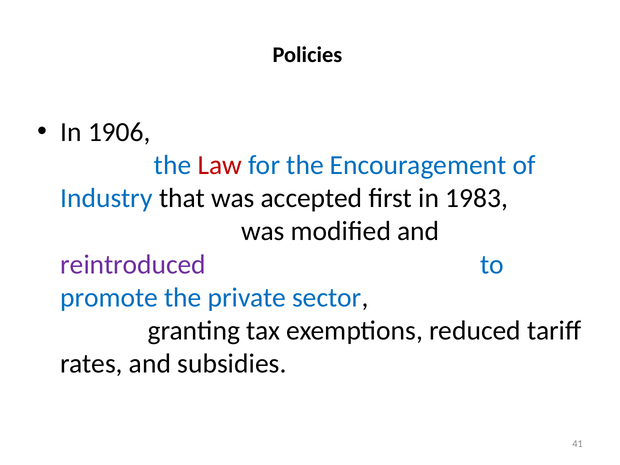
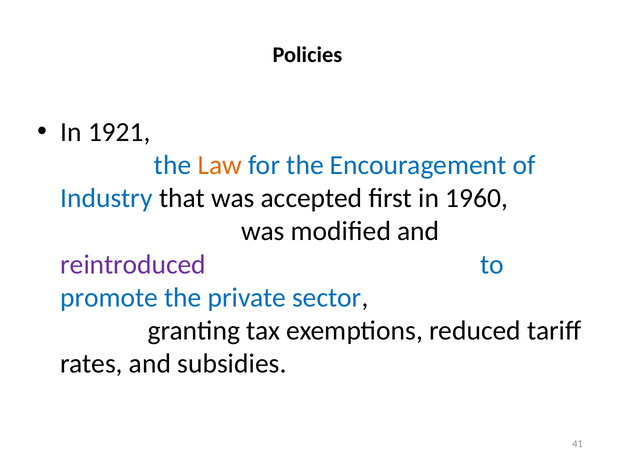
1906: 1906 -> 1921
Law colour: red -> orange
1983: 1983 -> 1960
